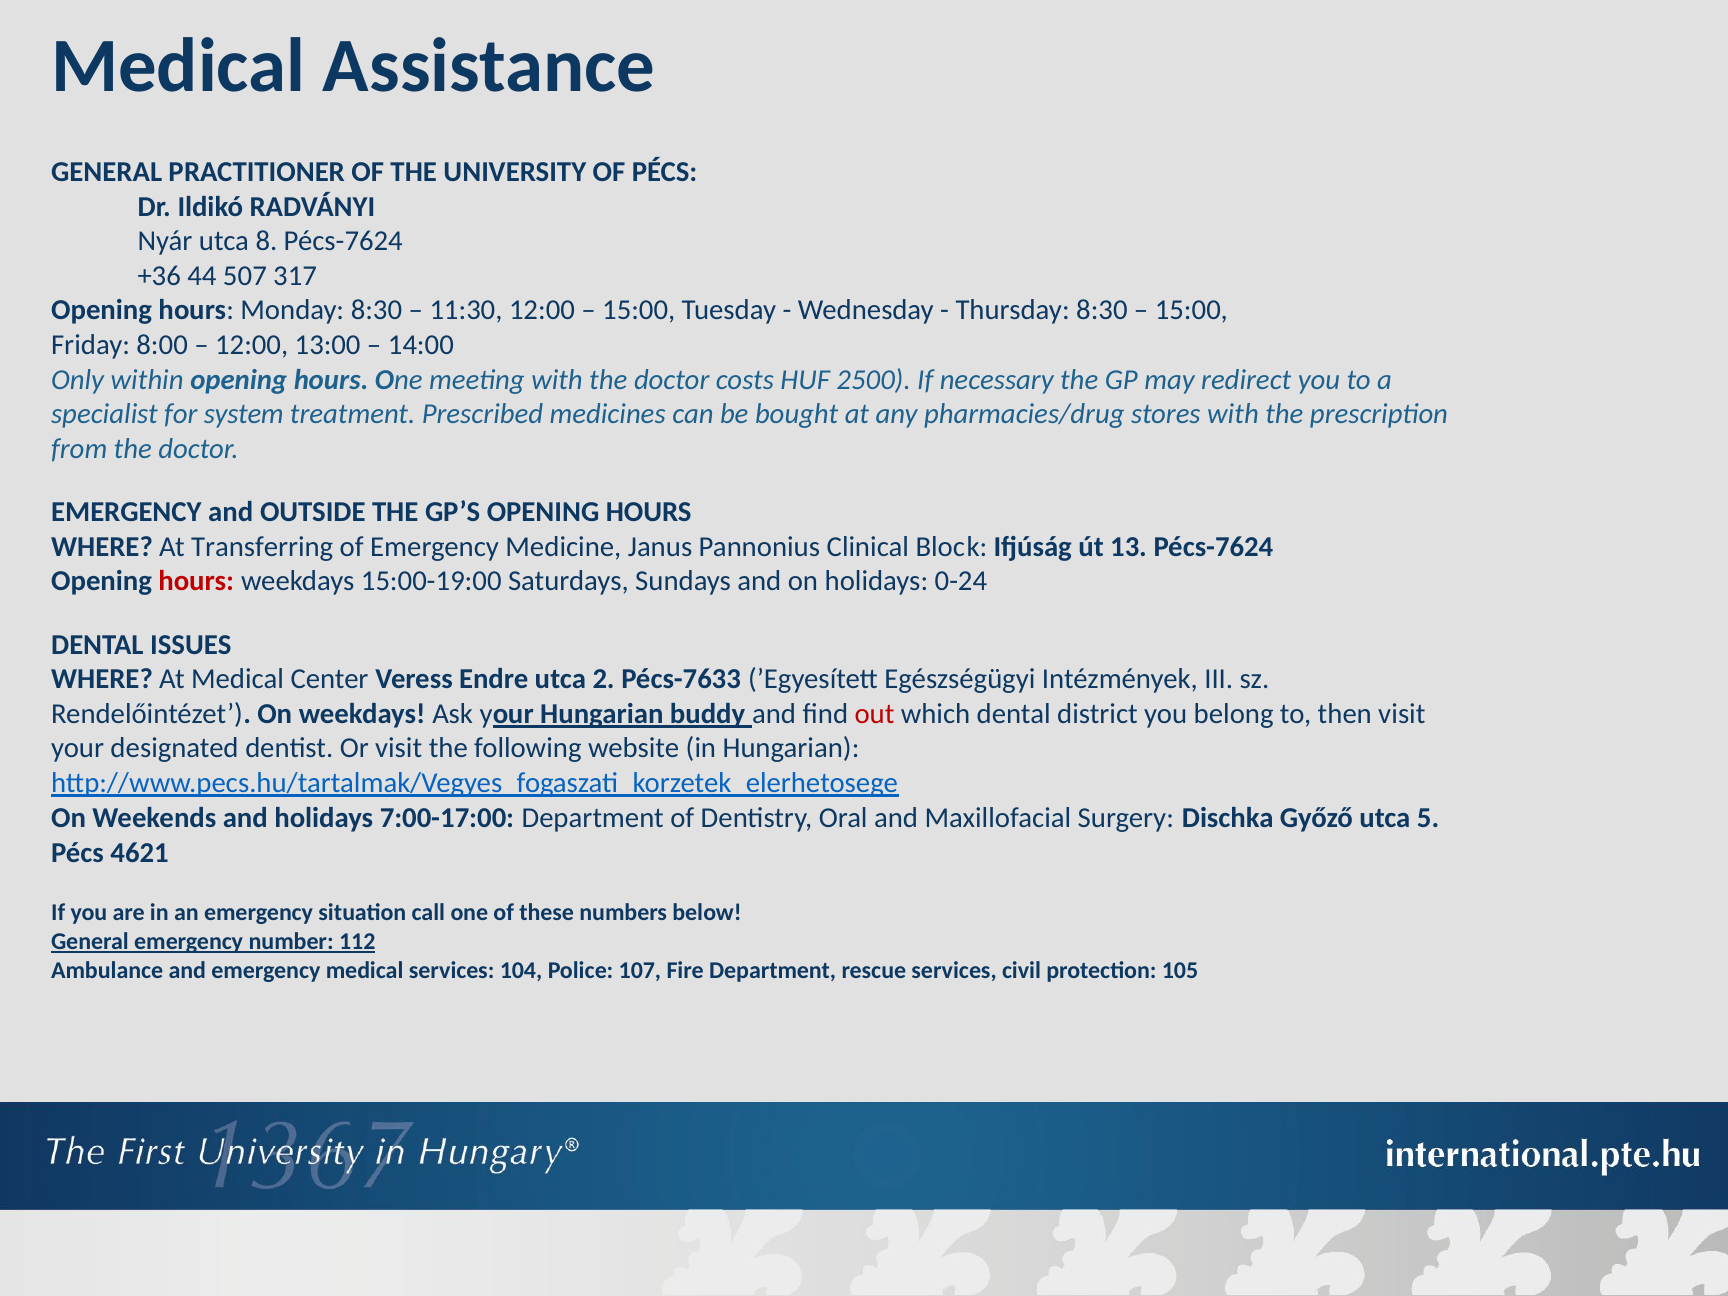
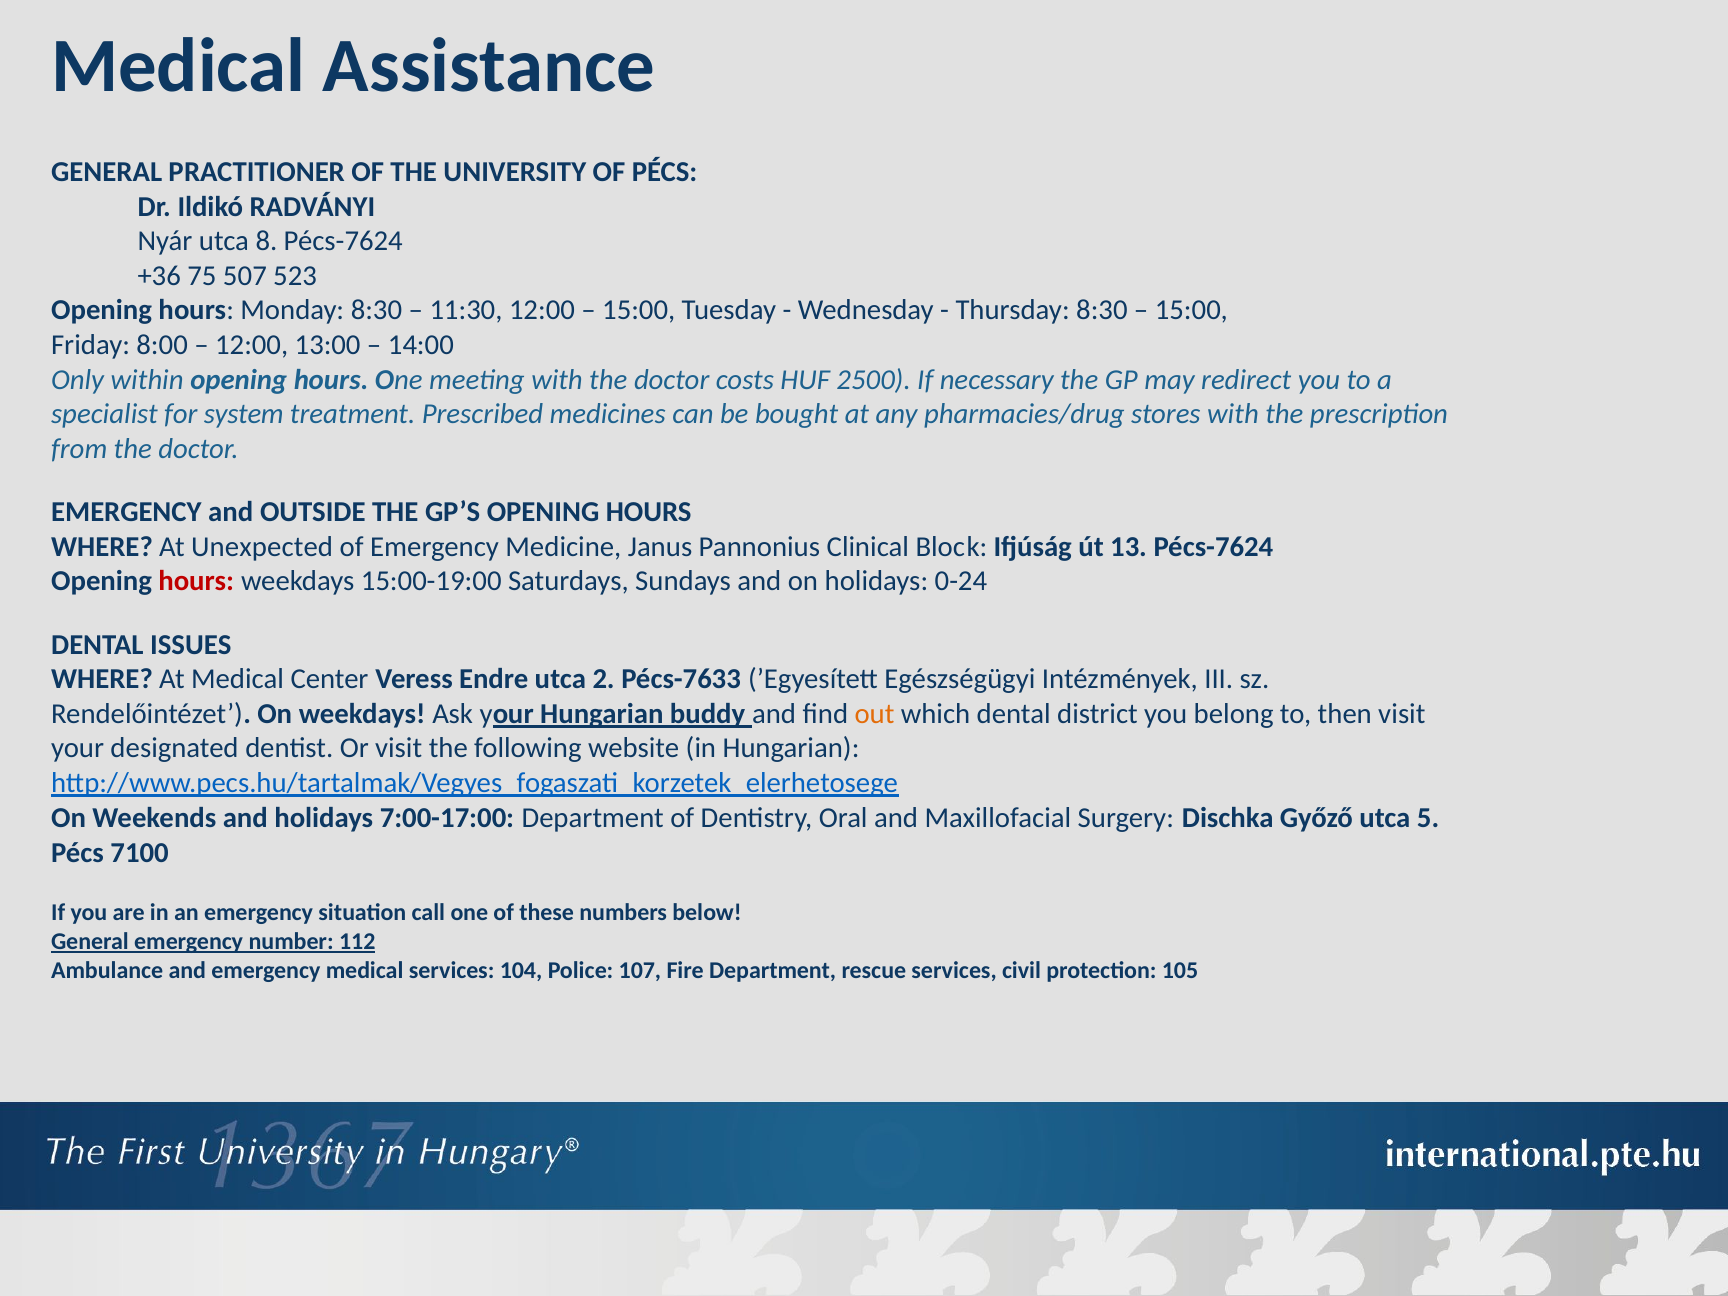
44: 44 -> 75
317: 317 -> 523
Transferring: Transferring -> Unexpected
out colour: red -> orange
4621: 4621 -> 7100
